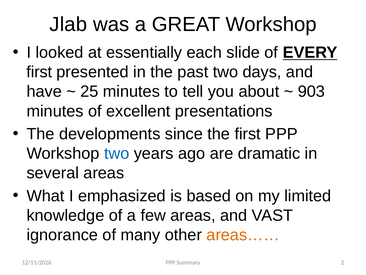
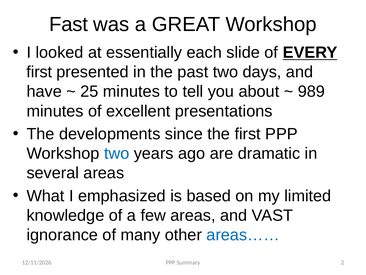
Jlab: Jlab -> Fast
903: 903 -> 989
areas…… colour: orange -> blue
